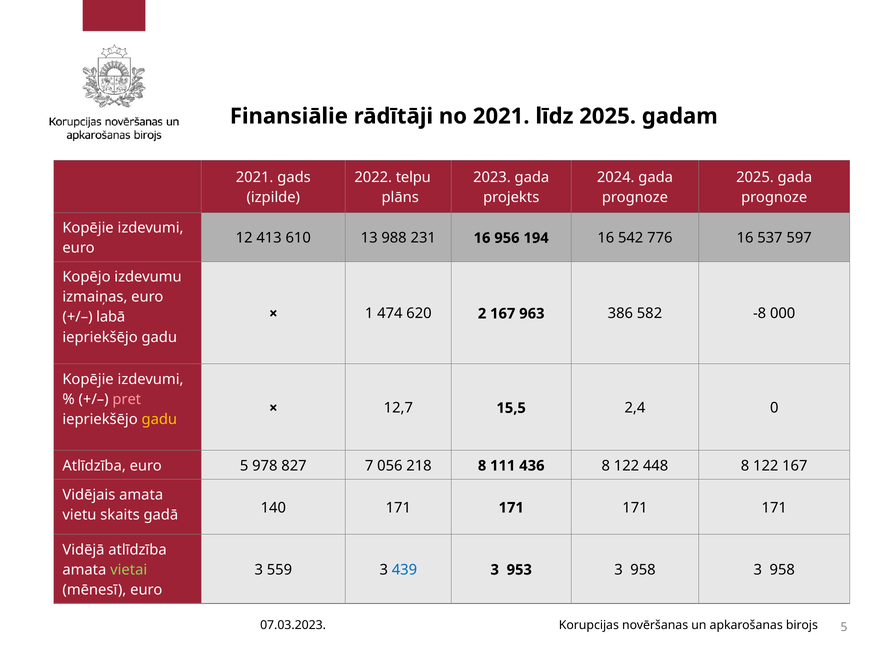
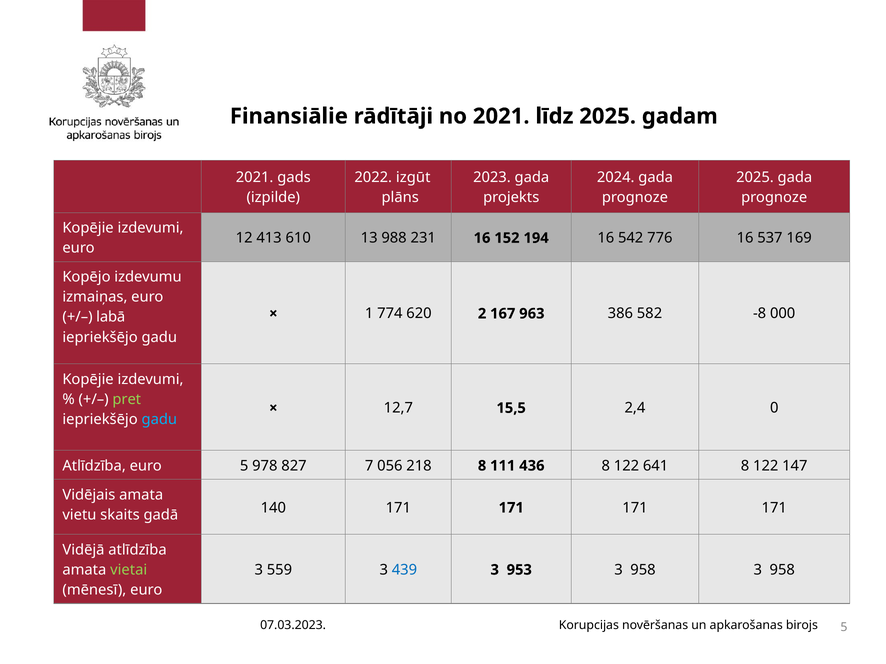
telpu: telpu -> izgūt
956: 956 -> 152
597: 597 -> 169
474: 474 -> 774
pret colour: pink -> light green
gadu at (159, 420) colour: yellow -> light blue
448: 448 -> 641
122 167: 167 -> 147
